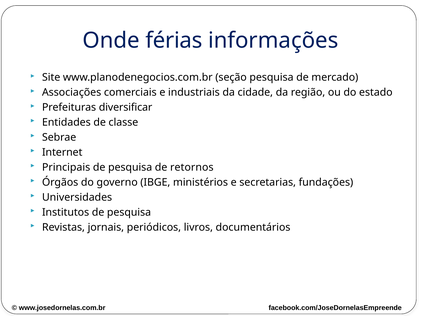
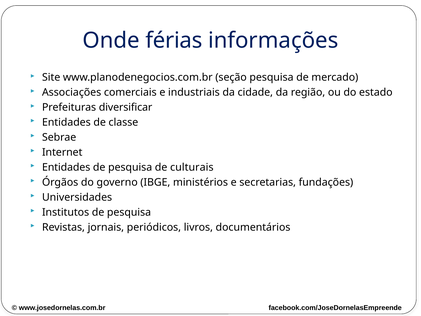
Principais at (66, 167): Principais -> Entidades
retornos: retornos -> culturais
